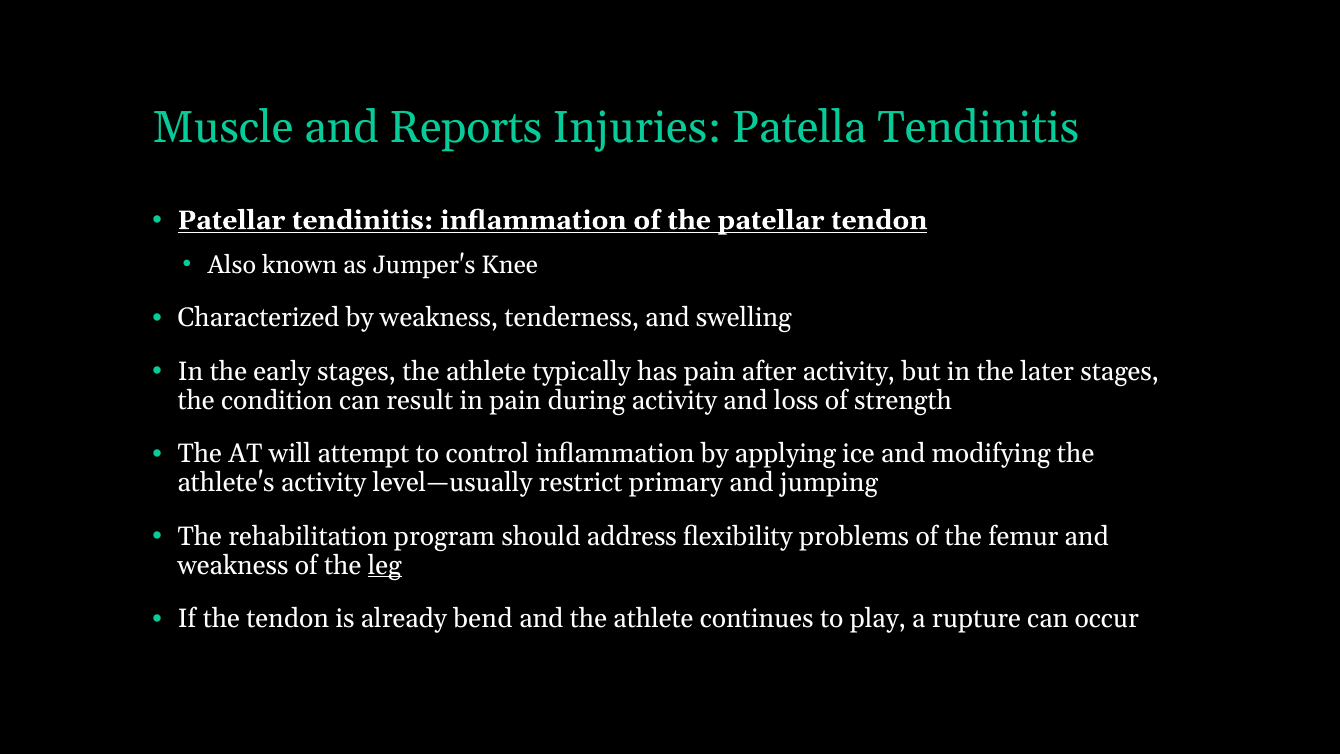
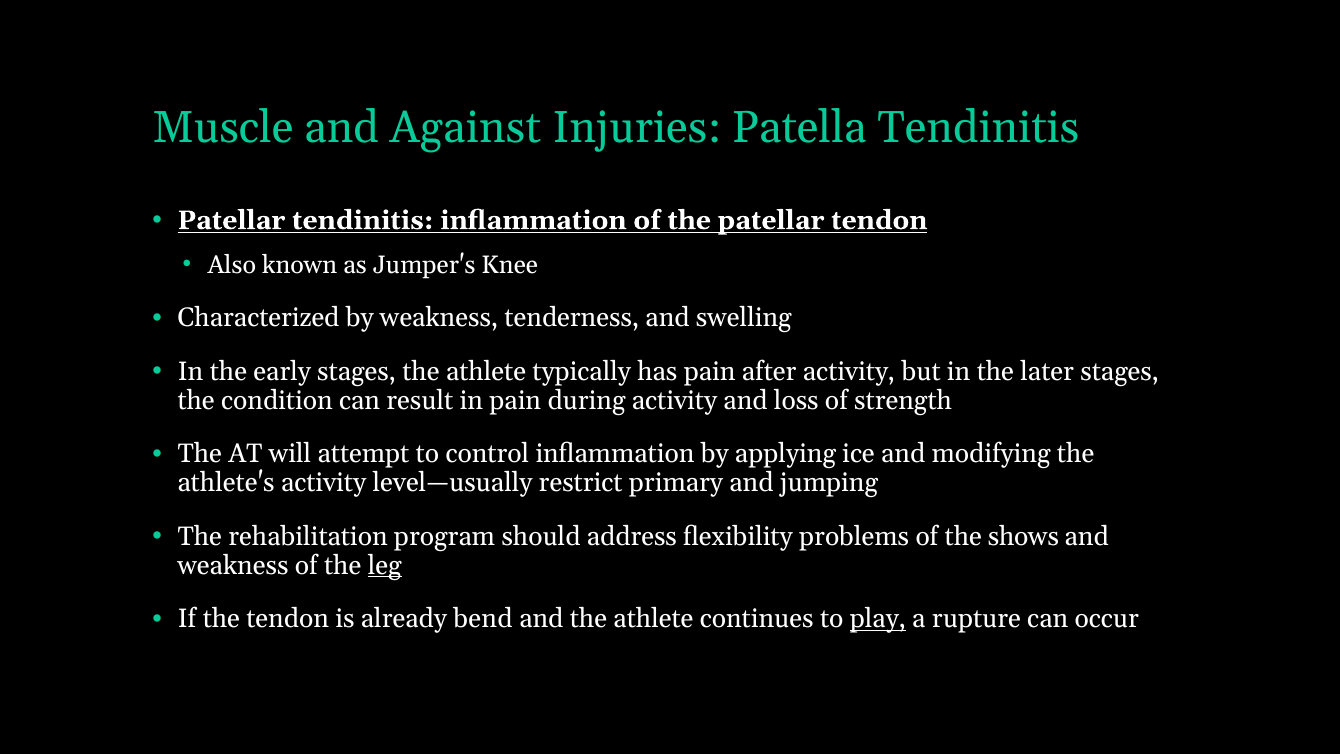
Reports: Reports -> Against
femur: femur -> shows
play underline: none -> present
